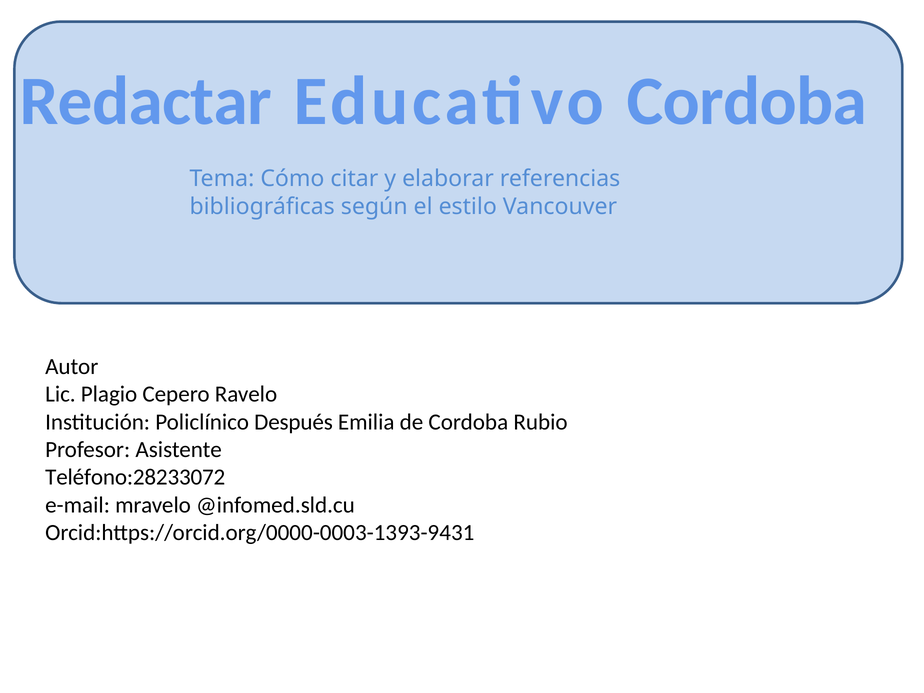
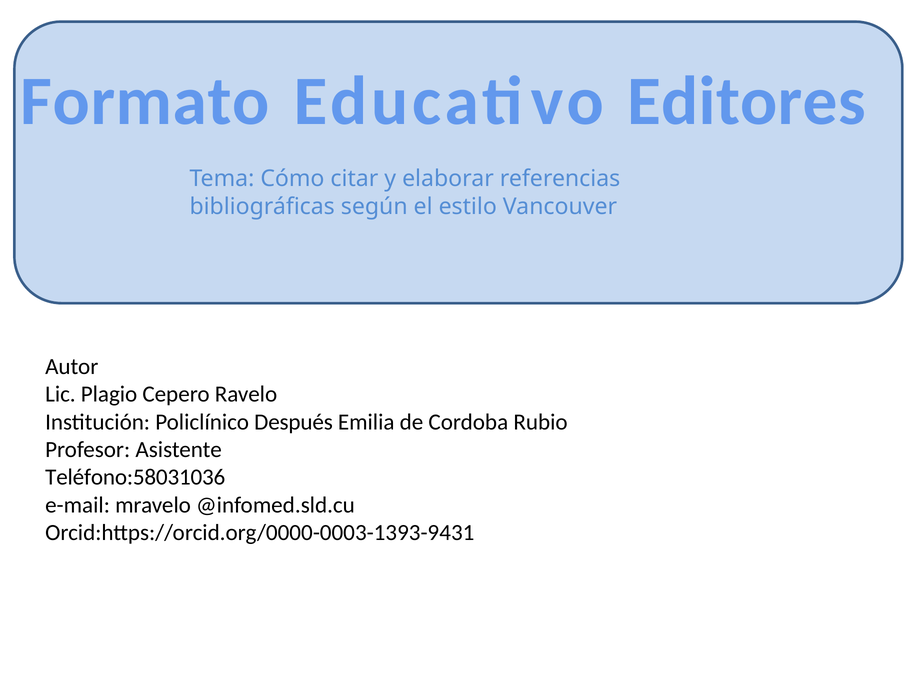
Redactar: Redactar -> Formato
Educativo Cordoba: Cordoba -> Editores
Teléfono:28233072: Teléfono:28233072 -> Teléfono:58031036
